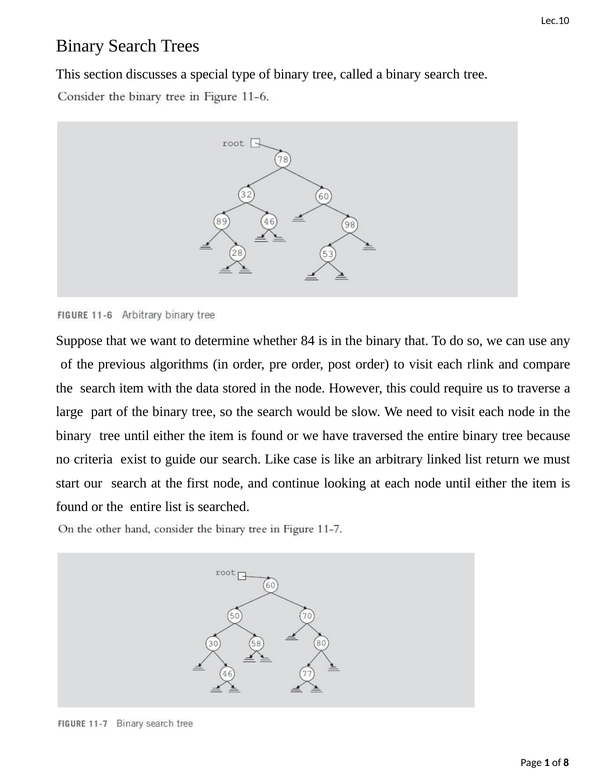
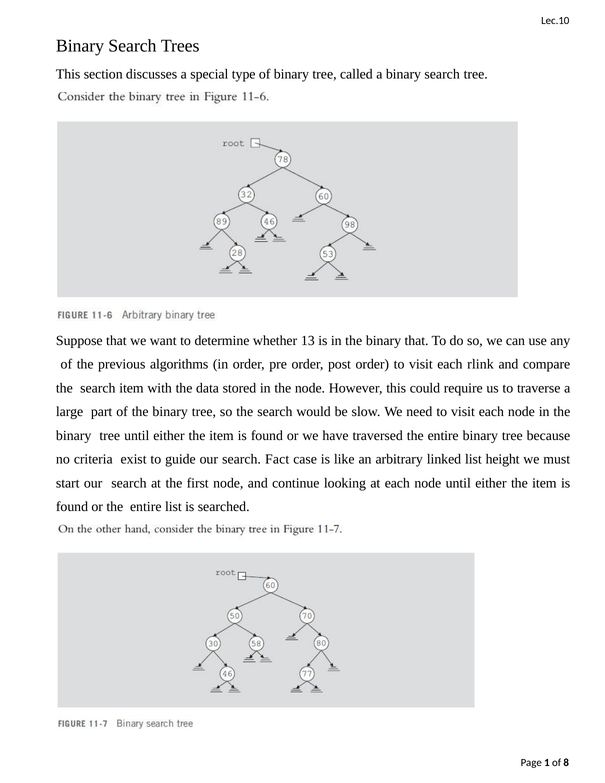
84: 84 -> 13
search Like: Like -> Fact
return: return -> height
